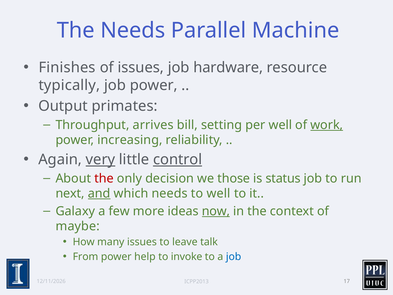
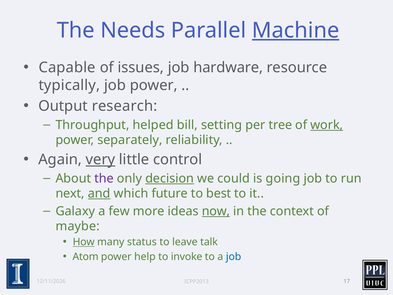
Machine underline: none -> present
Finishes: Finishes -> Capable
primates: primates -> research
arrives: arrives -> helped
per well: well -> tree
increasing: increasing -> separately
control underline: present -> none
the at (104, 178) colour: red -> purple
decision underline: none -> present
those: those -> could
status: status -> going
which needs: needs -> future
to well: well -> best
How underline: none -> present
many issues: issues -> status
From: From -> Atom
